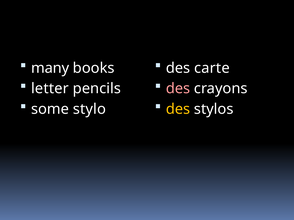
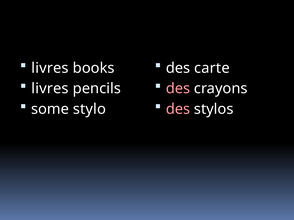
many at (50, 68): many -> livres
letter at (50, 89): letter -> livres
des at (178, 109) colour: yellow -> pink
